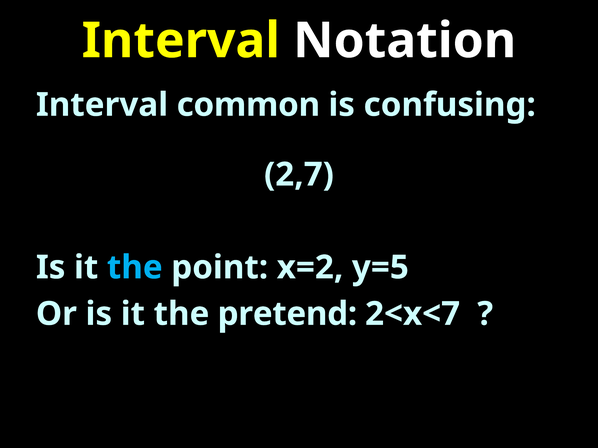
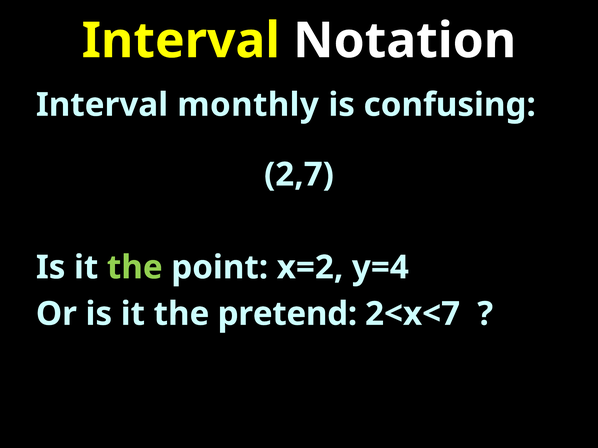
common: common -> monthly
the at (135, 268) colour: light blue -> light green
y=5: y=5 -> y=4
